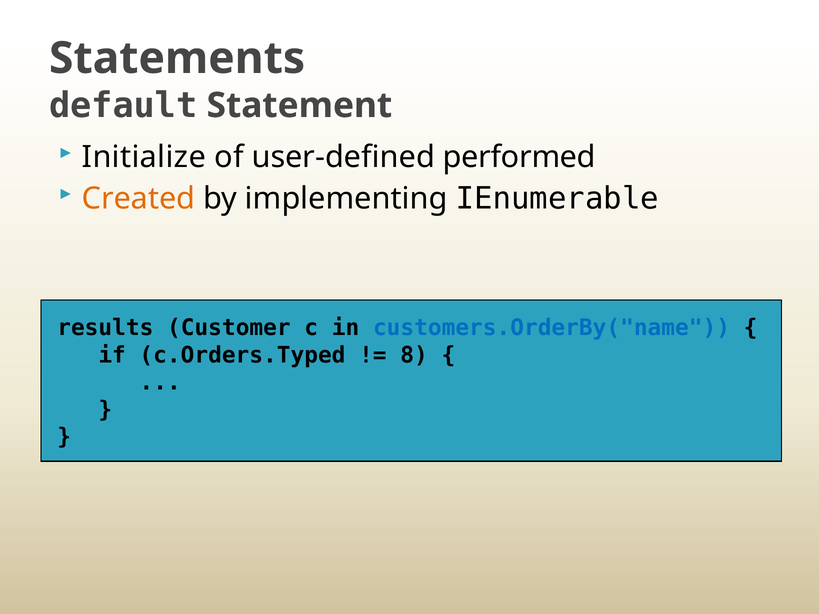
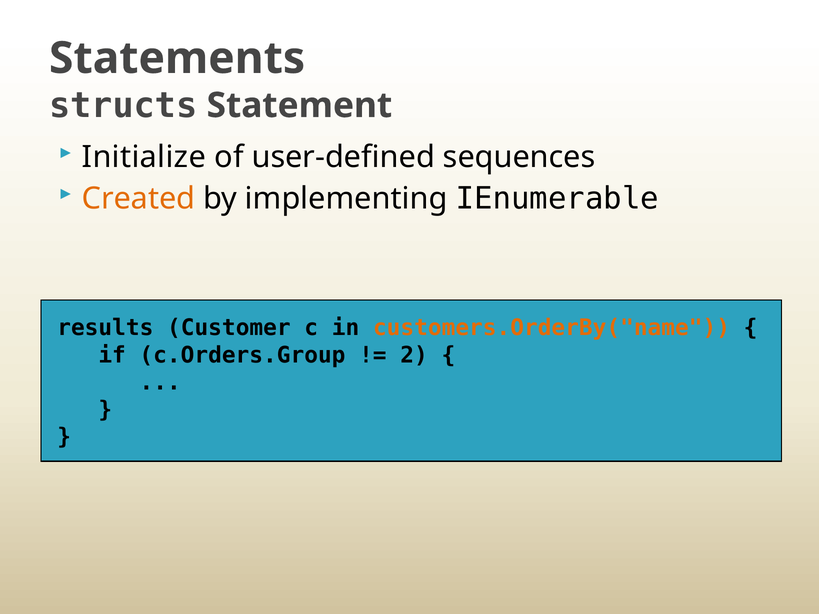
default: default -> structs
performed: performed -> sequences
customers.OrderBy("name colour: blue -> orange
c.Orders.Typed: c.Orders.Typed -> c.Orders.Group
8: 8 -> 2
